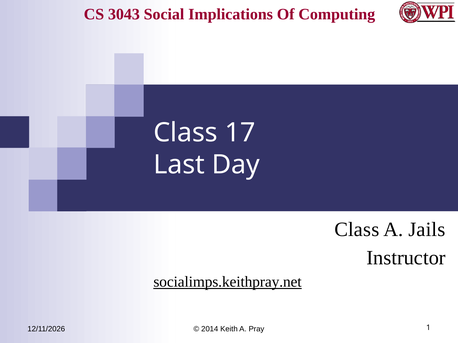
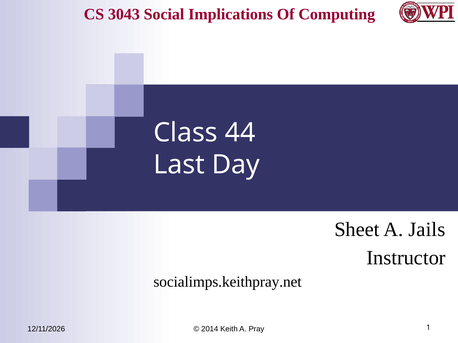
17: 17 -> 44
Class at (357, 230): Class -> Sheet
socialimps.keithpray.net underline: present -> none
